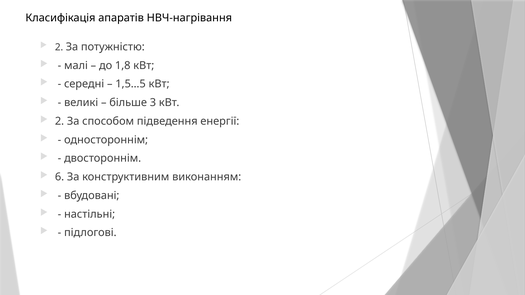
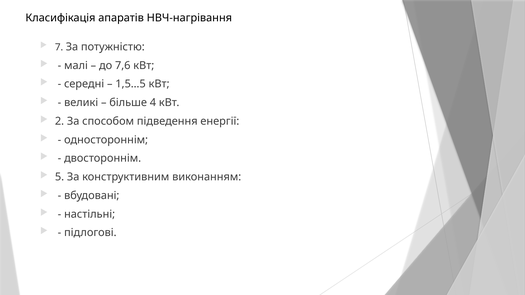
2 at (59, 47): 2 -> 7
1,8: 1,8 -> 7,6
3: 3 -> 4
6: 6 -> 5
